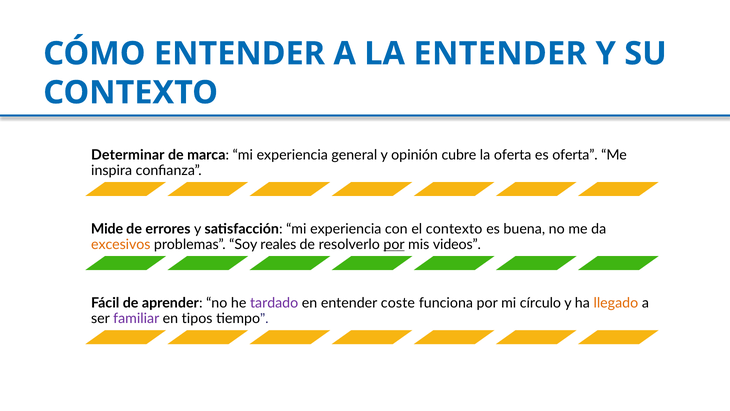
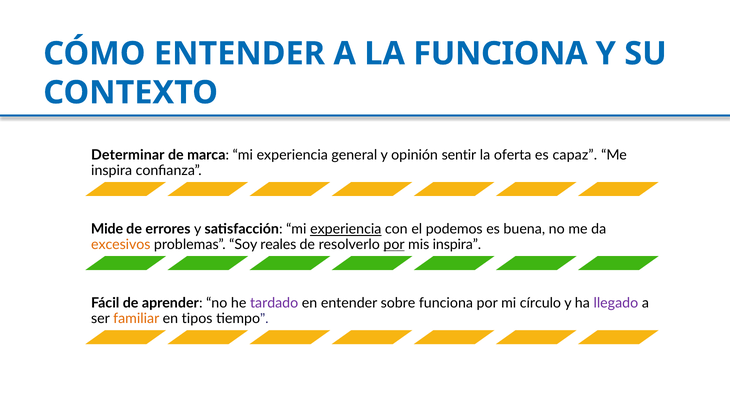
LA ENTENDER: ENTENDER -> FUNCIONA
cubre: cubre -> sentir
es oferta: oferta -> capaz
experiencia at (346, 229) underline: none -> present
el contexto: contexto -> podemos
mis videos: videos -> inspira
coste: coste -> sobre
llegado colour: orange -> purple
familiar colour: purple -> orange
